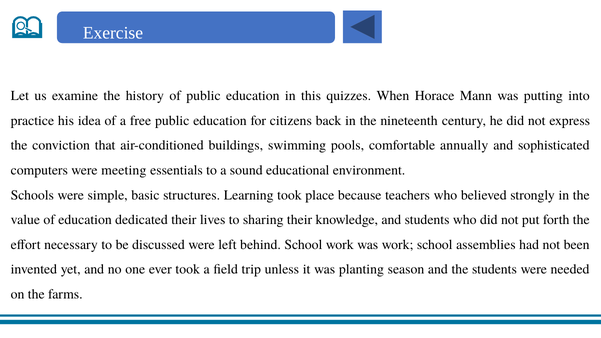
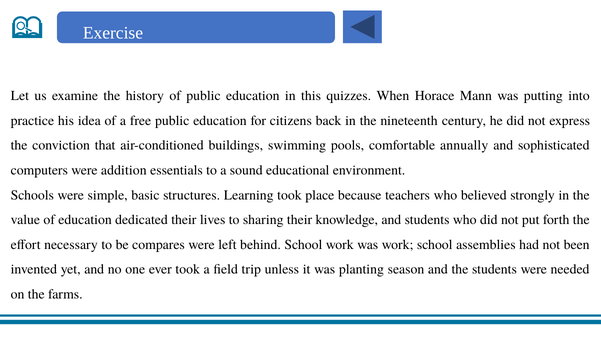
meeting: meeting -> addition
discussed: discussed -> compares
